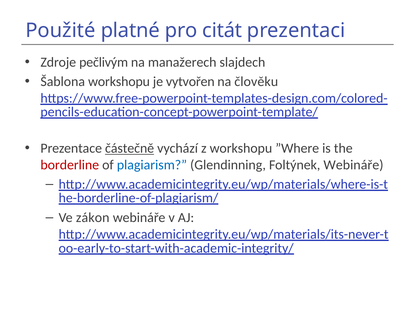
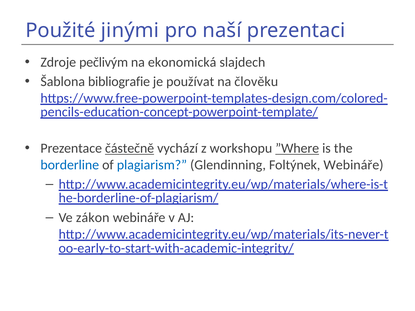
platné: platné -> jinými
citát: citát -> naší
manažerech: manažerech -> ekonomická
Šablona workshopu: workshopu -> bibliografie
vytvořen: vytvořen -> používat
”Where underline: none -> present
borderline colour: red -> blue
